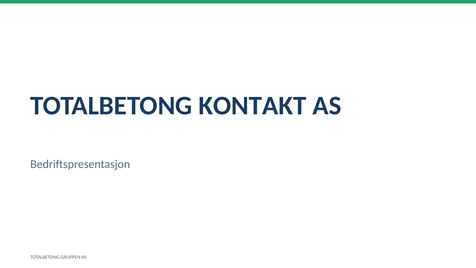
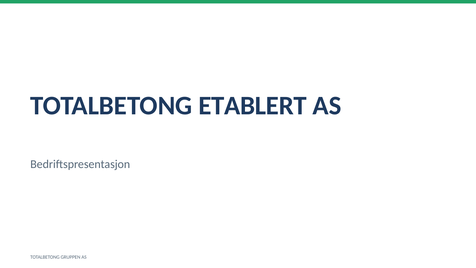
KONTAKT: KONTAKT -> ETABLERT
